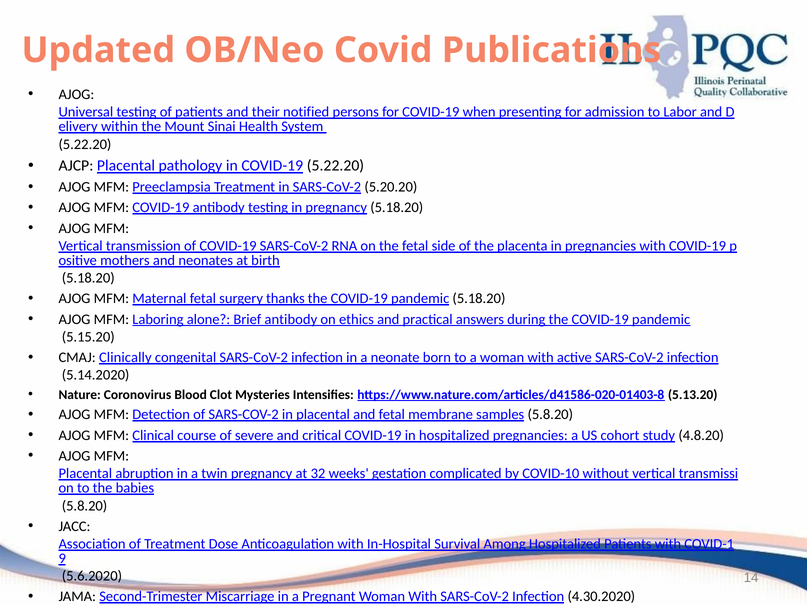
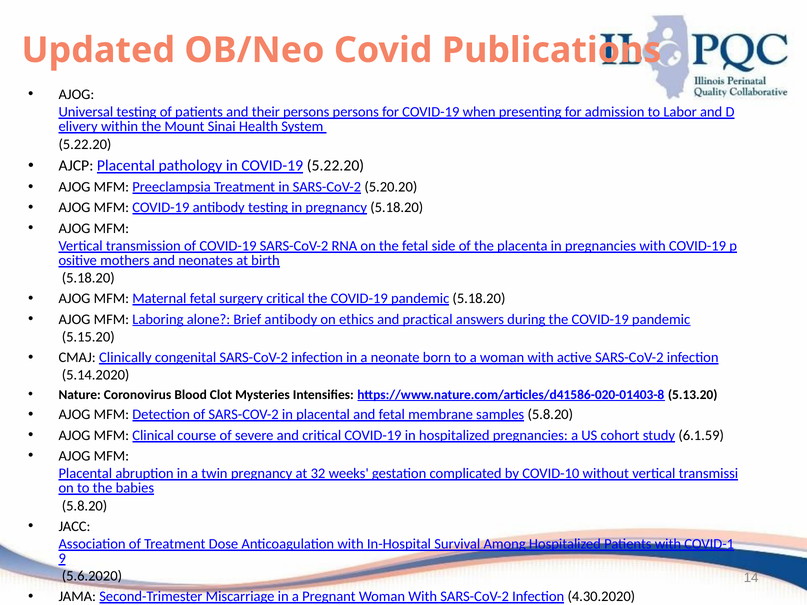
their notified: notified -> persons
surgery thanks: thanks -> critical
4.8.20: 4.8.20 -> 6.1.59
